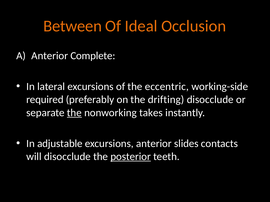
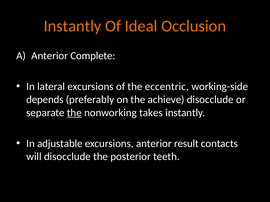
Between at (73, 26): Between -> Instantly
required: required -> depends
drifting: drifting -> achieve
slides: slides -> result
posterior underline: present -> none
